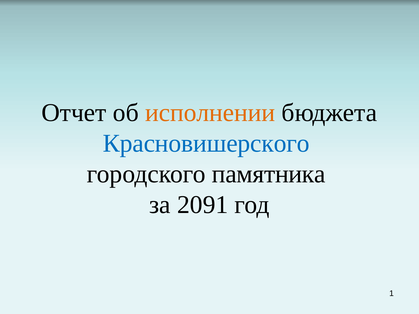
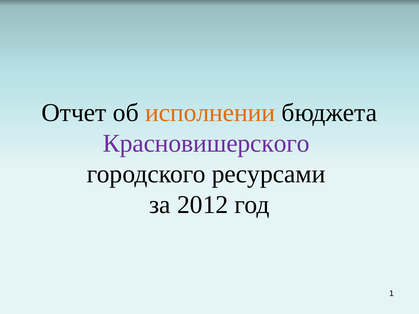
Красновишерского colour: blue -> purple
памятника: памятника -> ресурсами
2091: 2091 -> 2012
